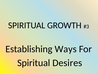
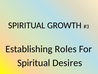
Ways: Ways -> Roles
